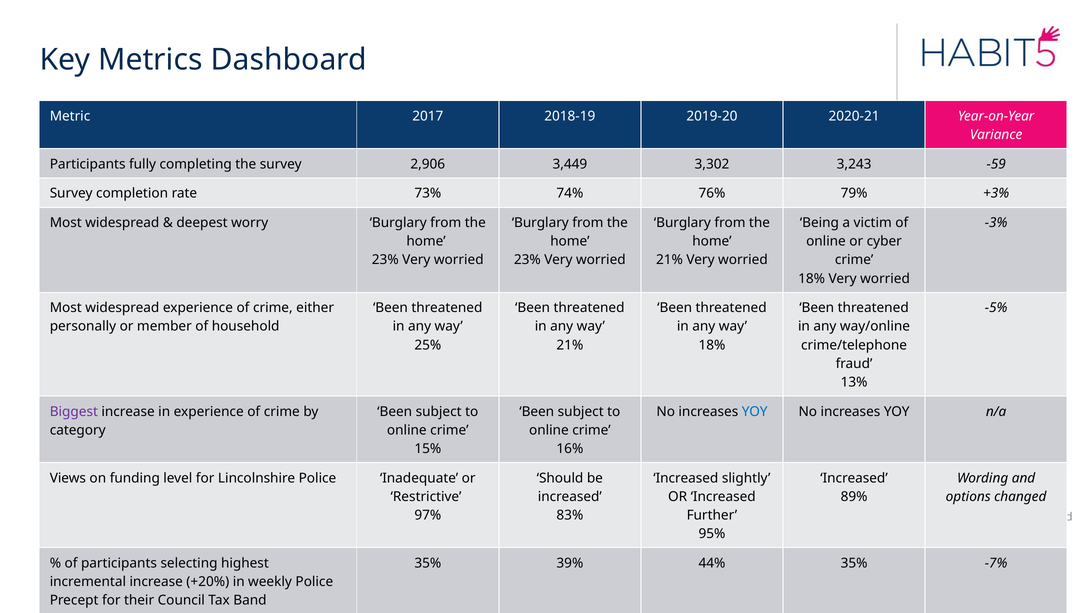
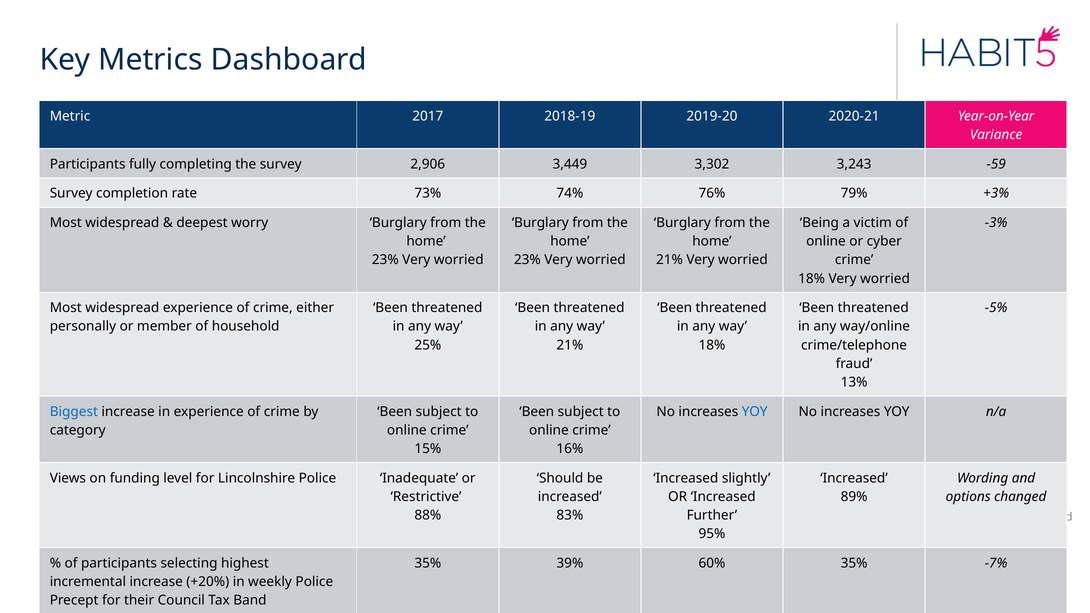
Biggest colour: purple -> blue
97%: 97% -> 88%
44%: 44% -> 60%
